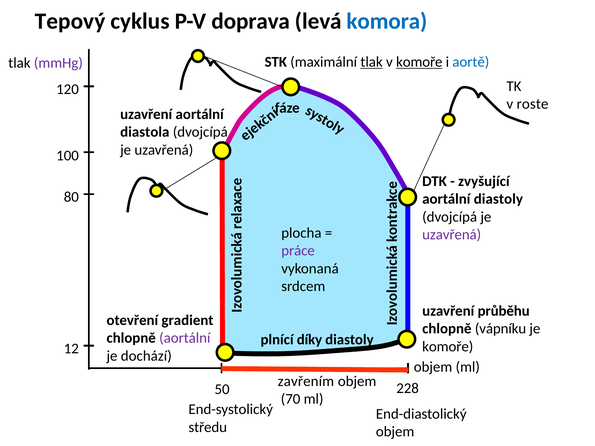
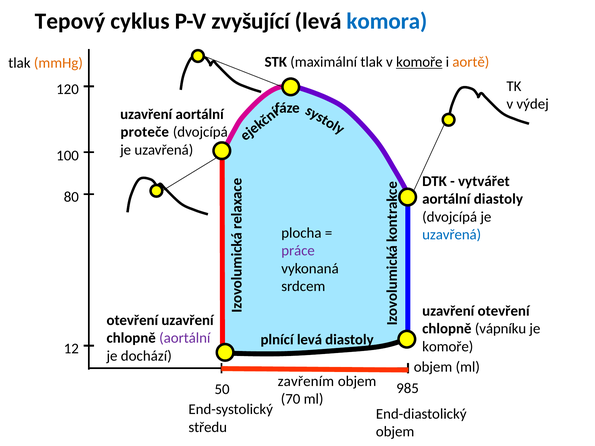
doprava: doprava -> zvyšující
tlak at (372, 62) underline: present -> none
aortě colour: blue -> orange
mmHg colour: purple -> orange
roste: roste -> výdej
diastola: diastola -> proteče
zvyšující: zvyšující -> vytvářet
uzavřená at (452, 235) colour: purple -> blue
uzavření průběhu: průběhu -> otevření
otevření gradient: gradient -> uzavření
plnící díky: díky -> levá
228: 228 -> 985
